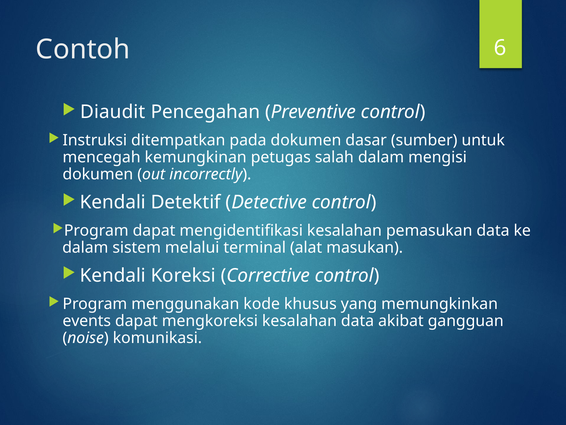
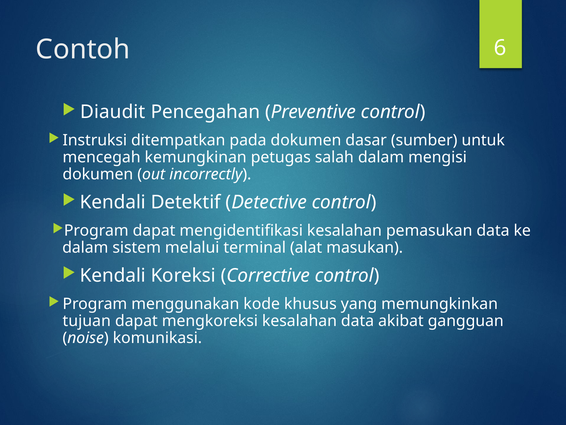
events: events -> tujuan
